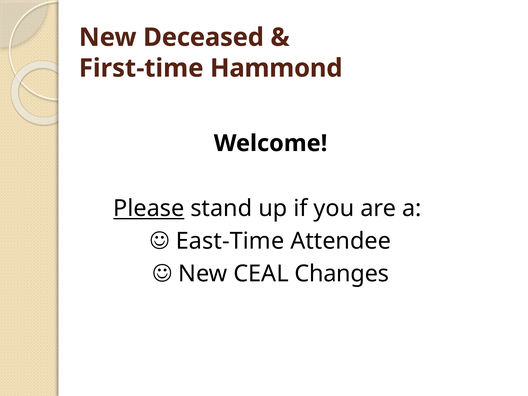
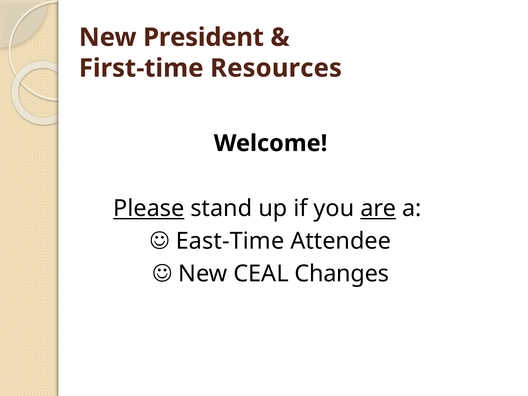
Deceased: Deceased -> President
Hammond: Hammond -> Resources
are underline: none -> present
